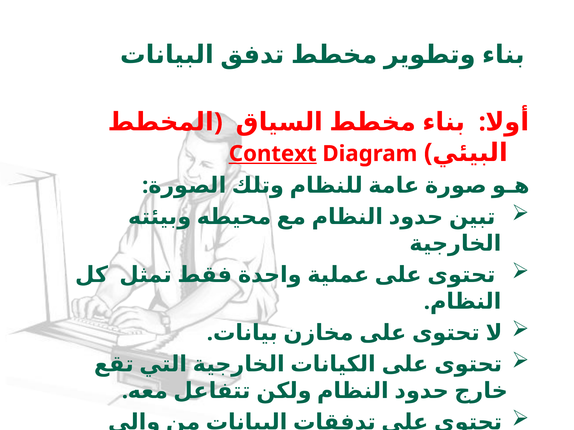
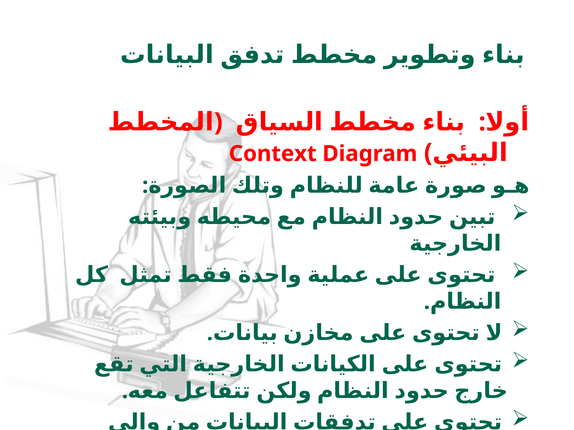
Context underline: present -> none
